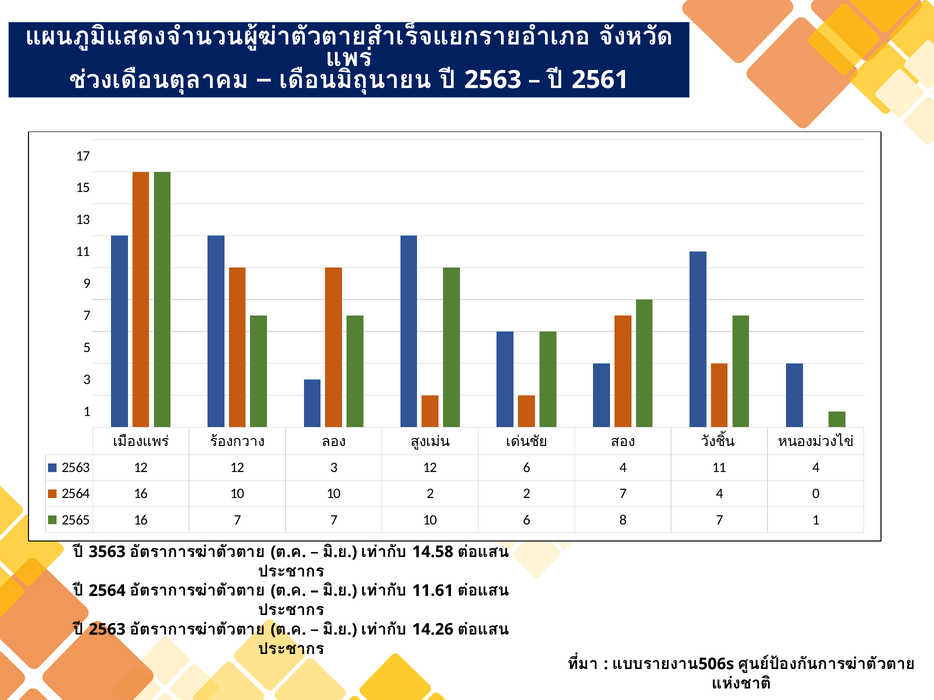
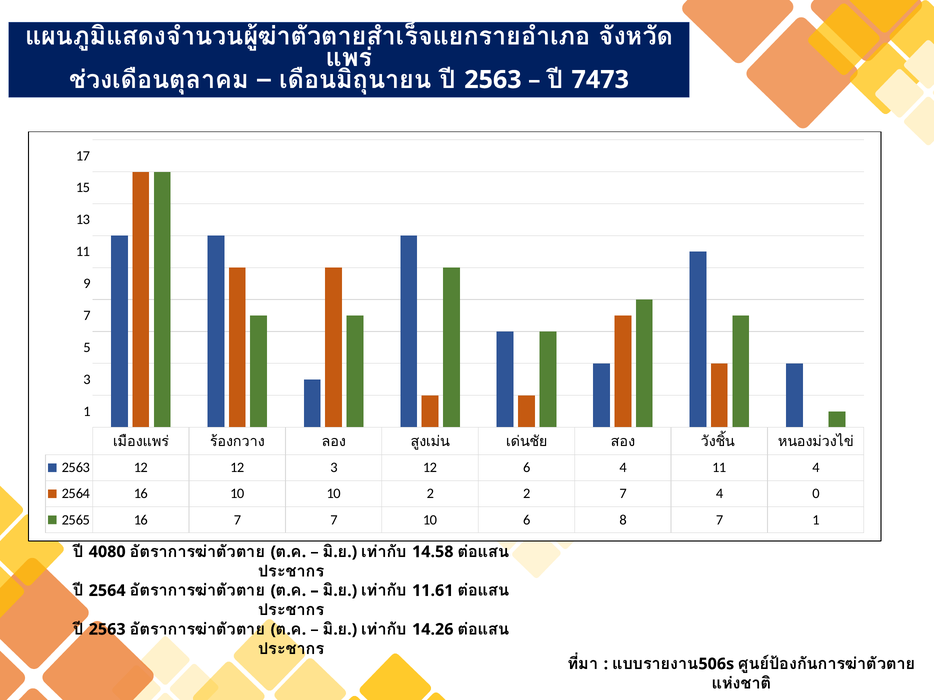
2561: 2561 -> 7473
3563: 3563 -> 4080
